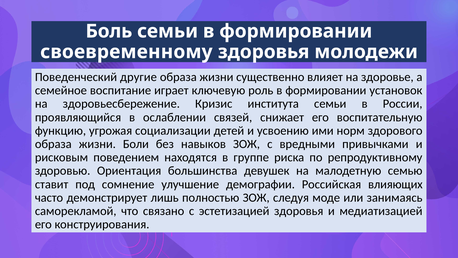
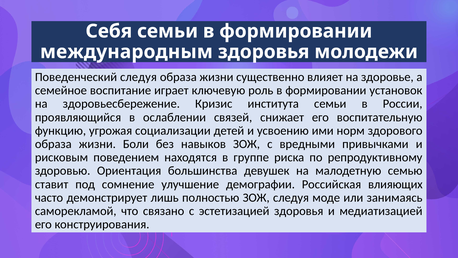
Боль: Боль -> Себя
своевременному: своевременному -> международным
Поведенческий другие: другие -> следуя
